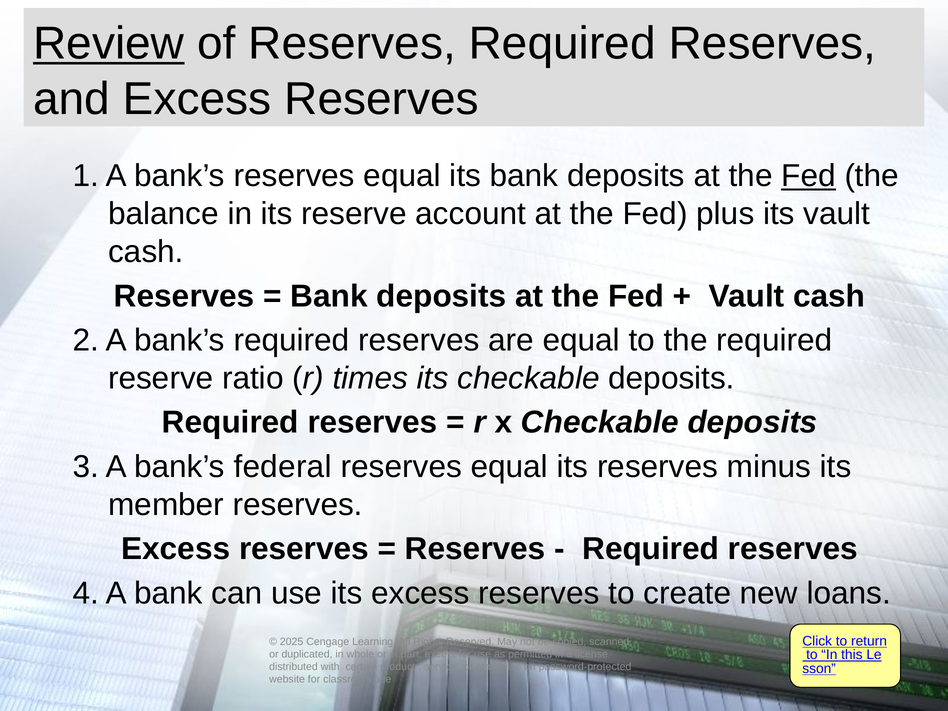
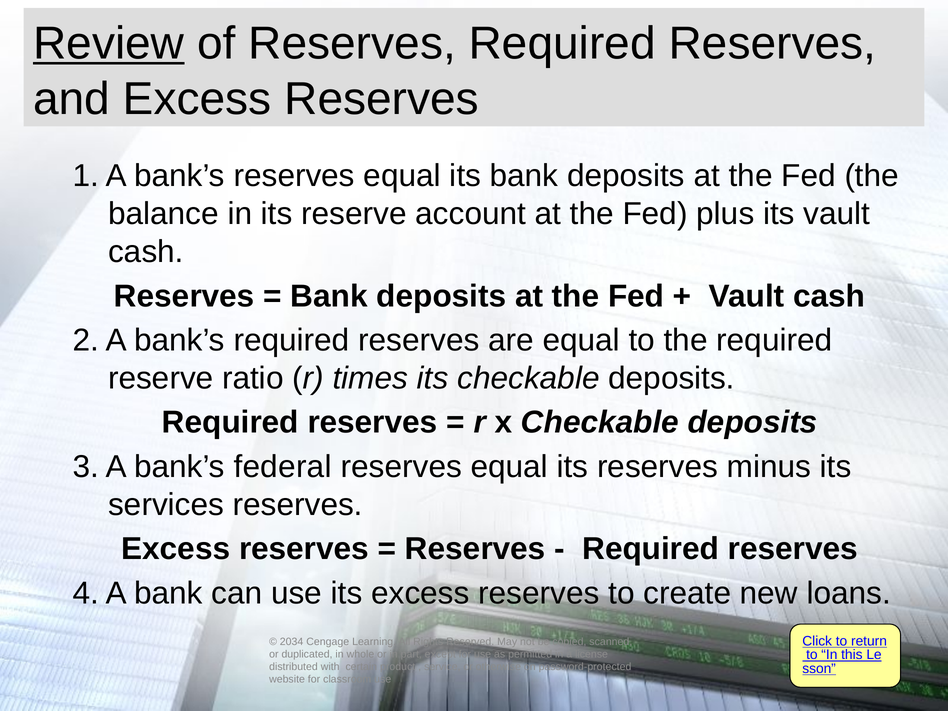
Fed at (808, 176) underline: present -> none
member: member -> services
2025: 2025 -> 2034
